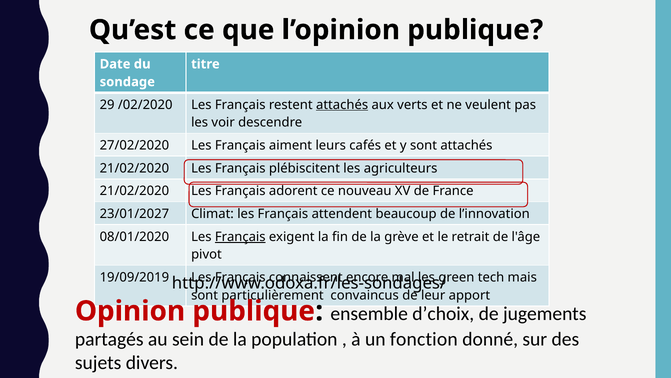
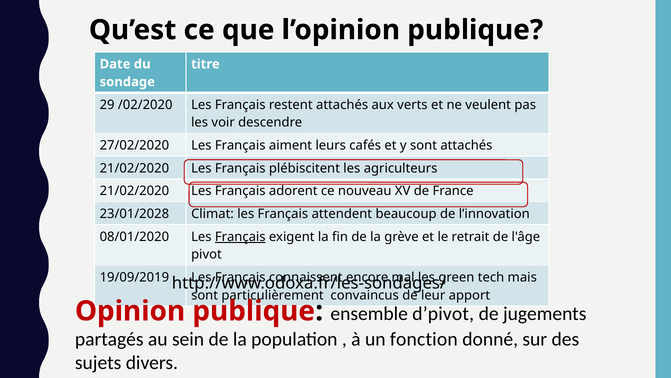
attachés at (342, 105) underline: present -> none
23/01/2027: 23/01/2027 -> 23/01/2028
d’choix: d’choix -> d’pivot
